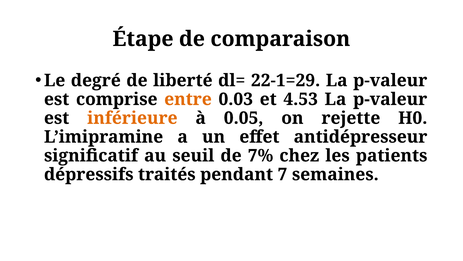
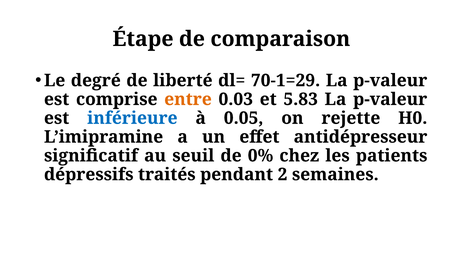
22-1=29: 22-1=29 -> 70-1=29
4.53: 4.53 -> 5.83
inférieure colour: orange -> blue
7%: 7% -> 0%
7: 7 -> 2
